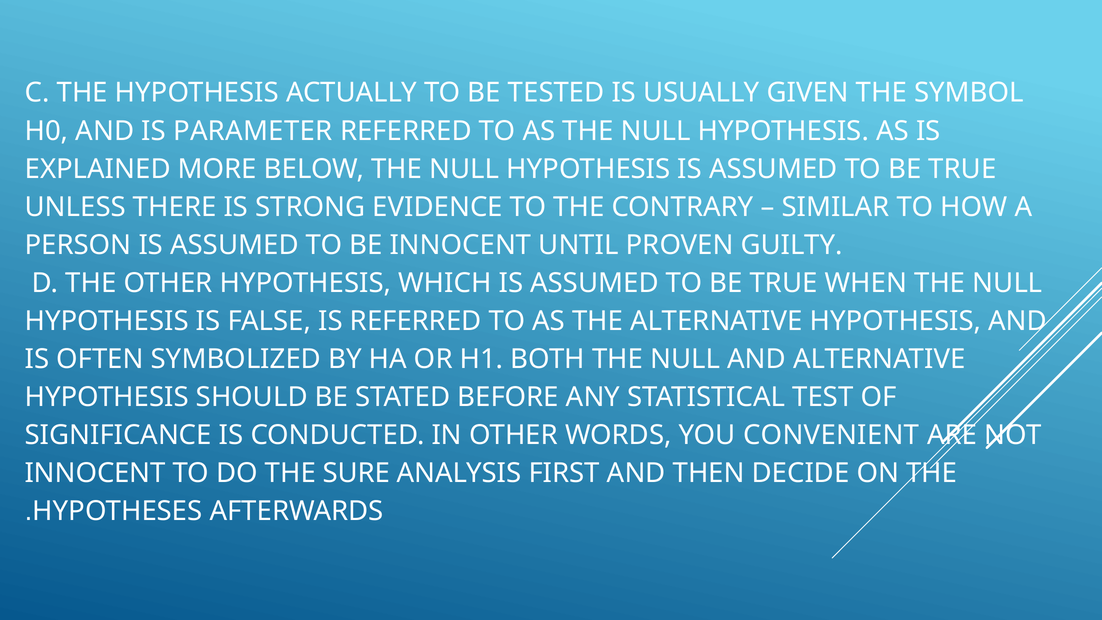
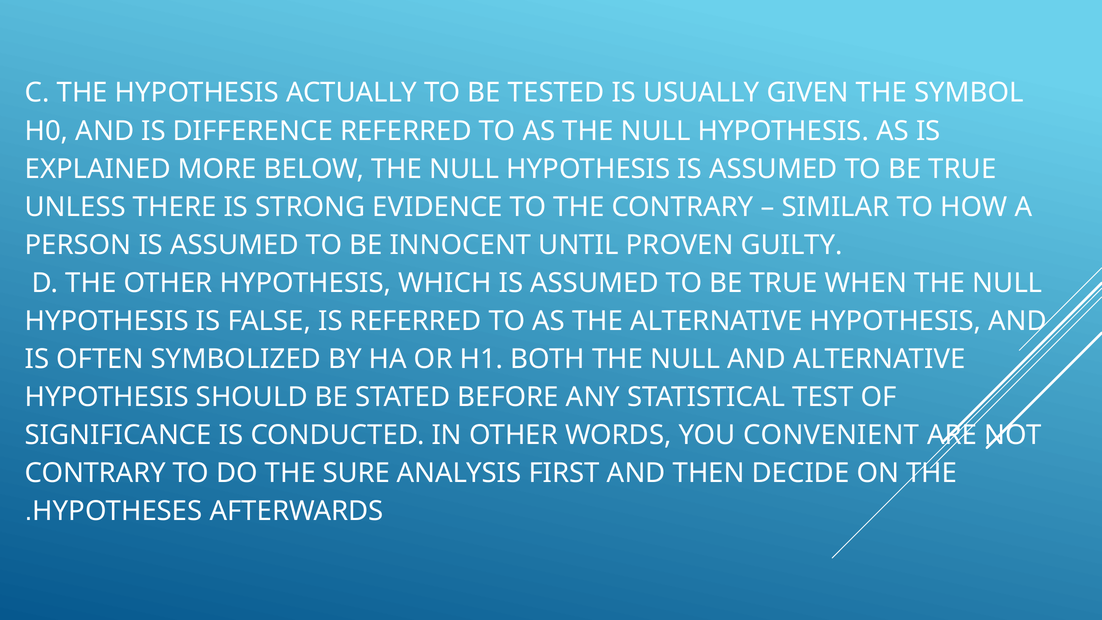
PARAMETER: PARAMETER -> DIFFERENCE
INNOCENT at (95, 473): INNOCENT -> CONTRARY
